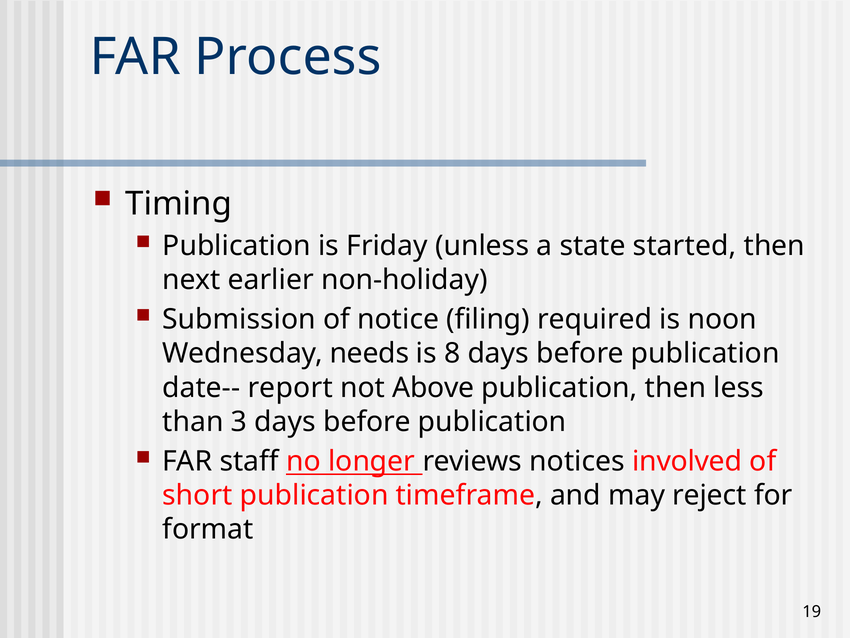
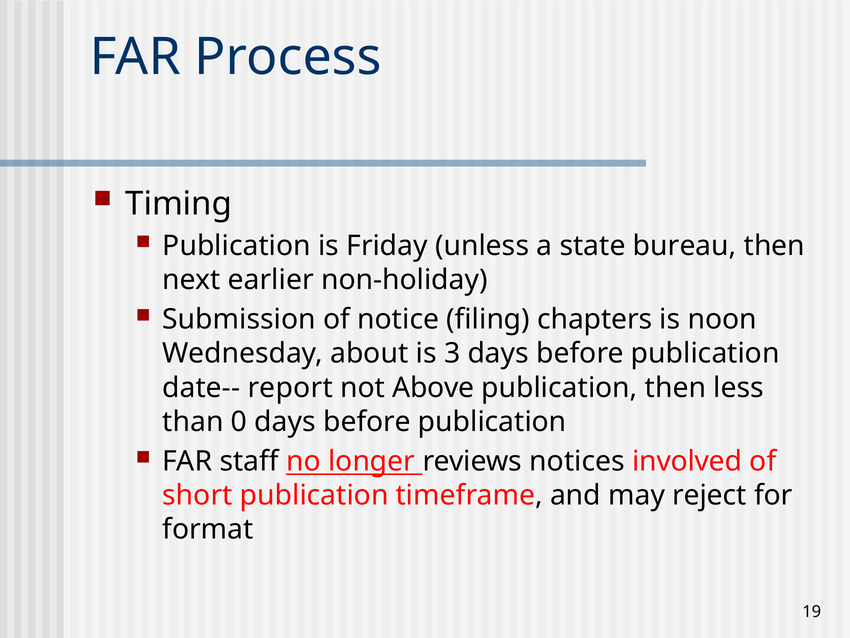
started: started -> bureau
required: required -> chapters
needs: needs -> about
8: 8 -> 3
3: 3 -> 0
